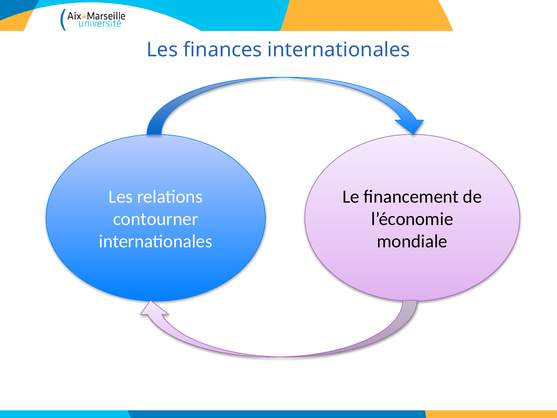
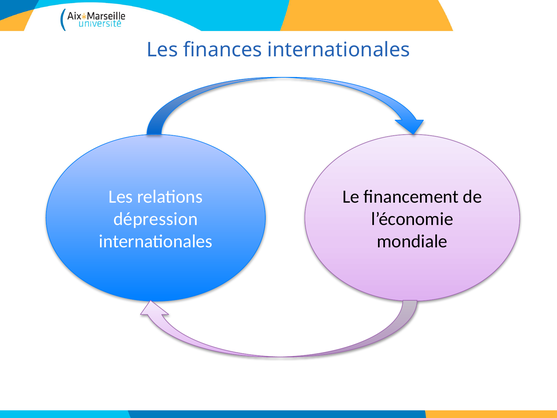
contourner: contourner -> dépression
